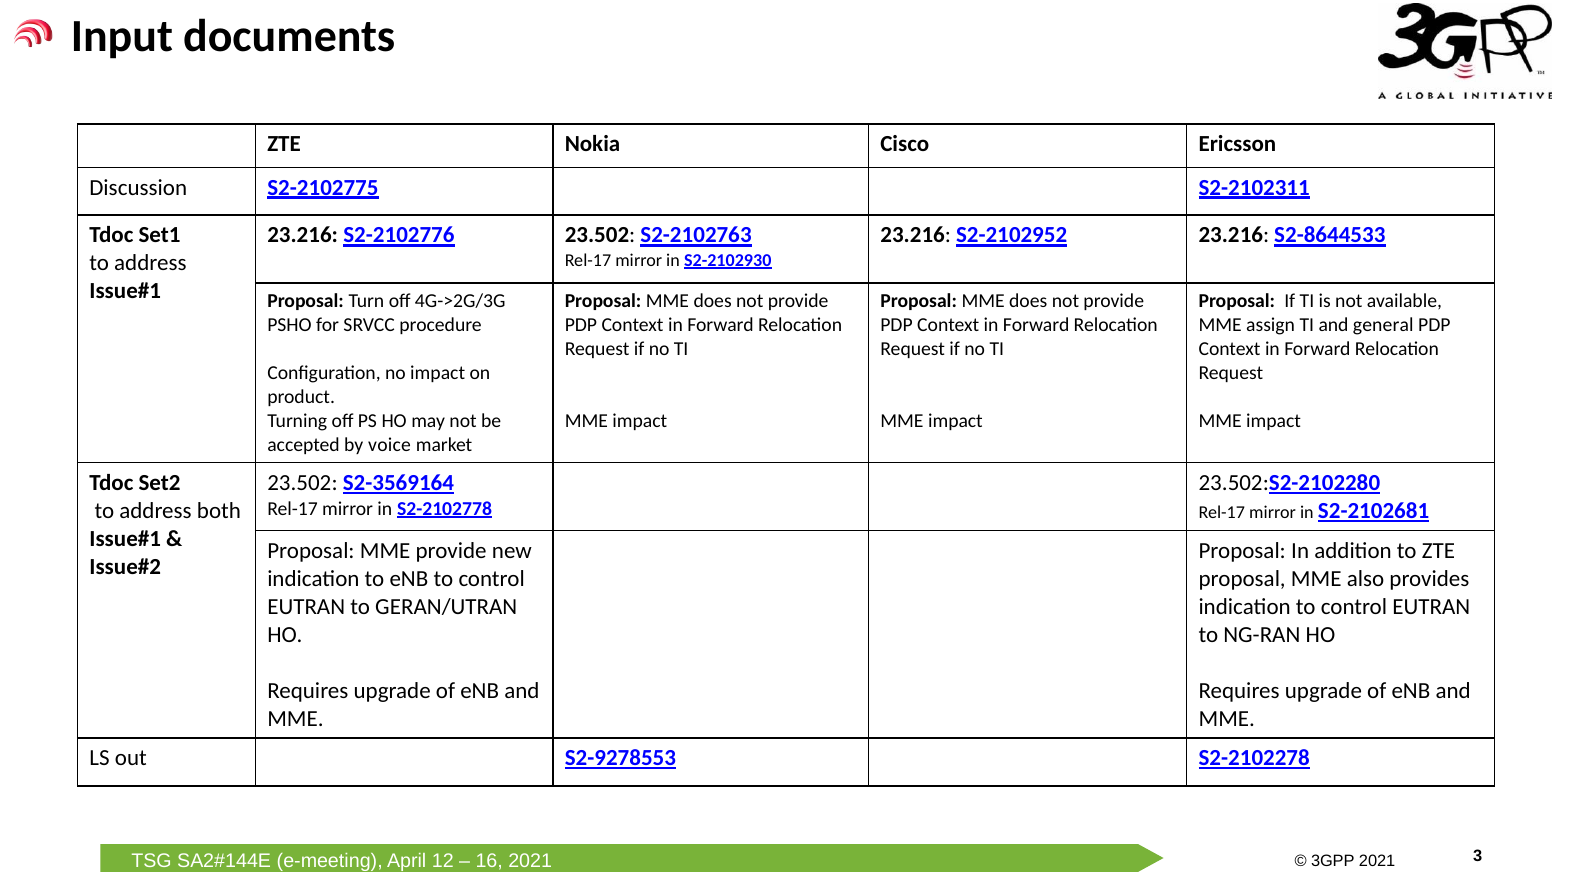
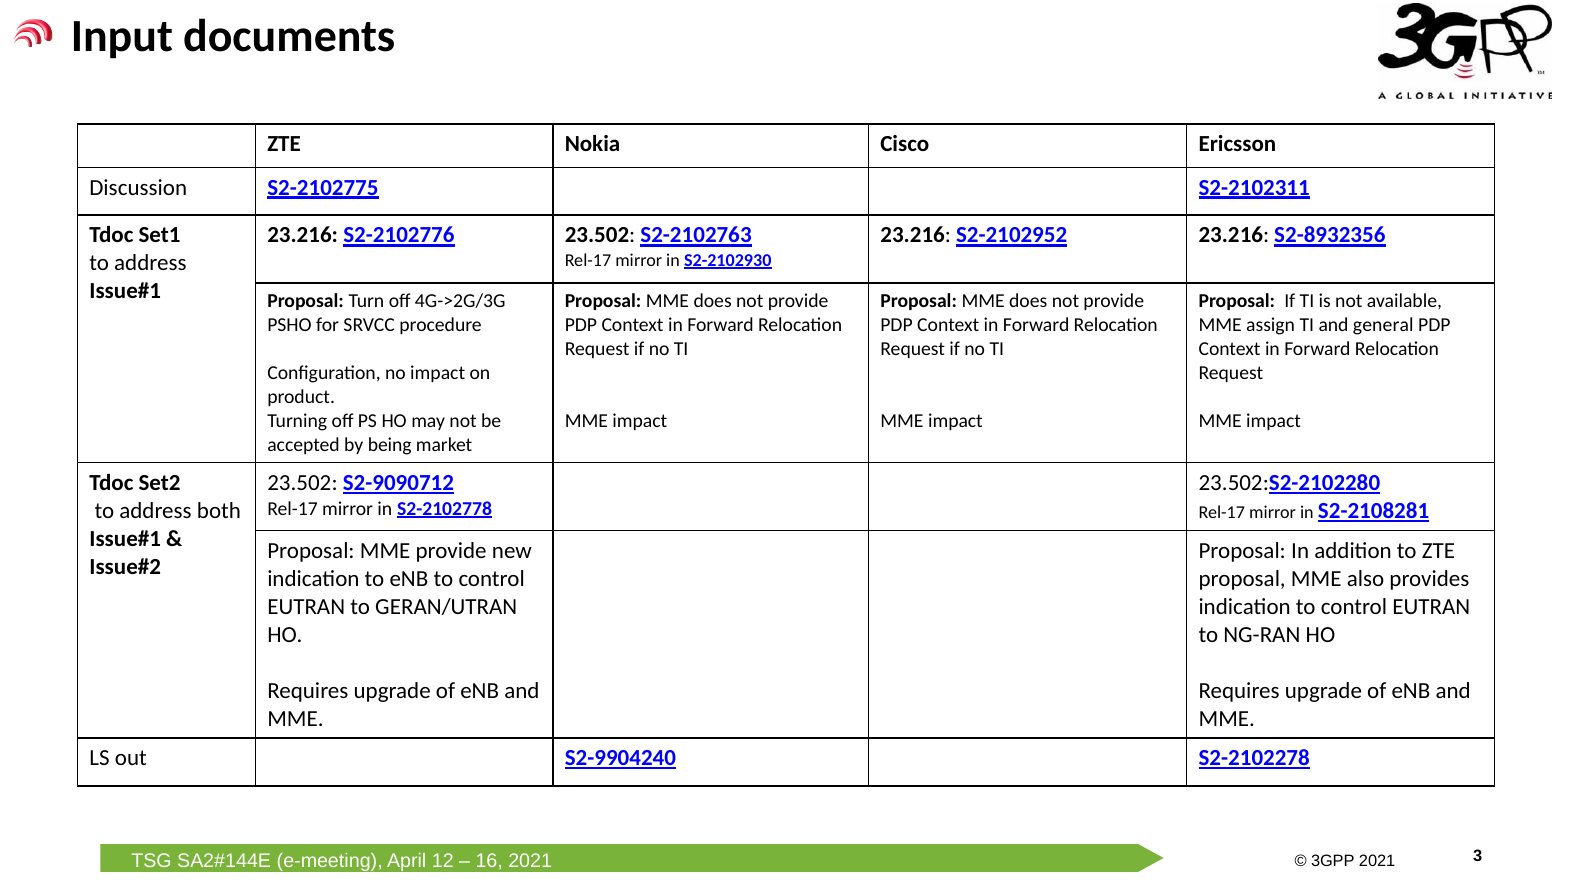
S2-8644533: S2-8644533 -> S2-8932356
voice: voice -> being
S2-3569164: S2-3569164 -> S2-9090712
S2-2102681: S2-2102681 -> S2-2108281
S2-9278553: S2-9278553 -> S2-9904240
